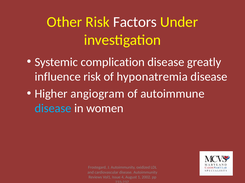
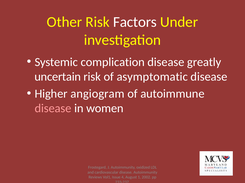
influence: influence -> uncertain
hyponatremia: hyponatremia -> asymptomatic
disease at (53, 109) colour: light blue -> pink
